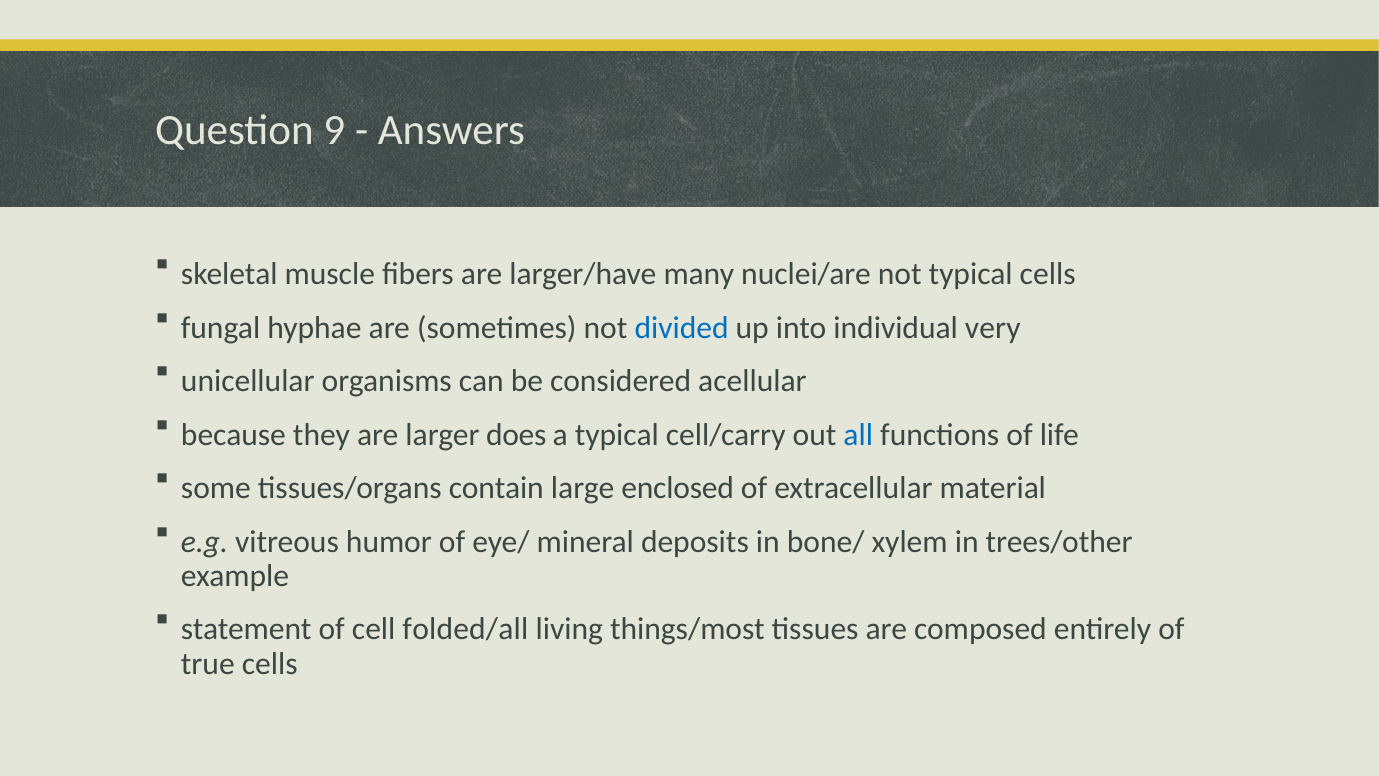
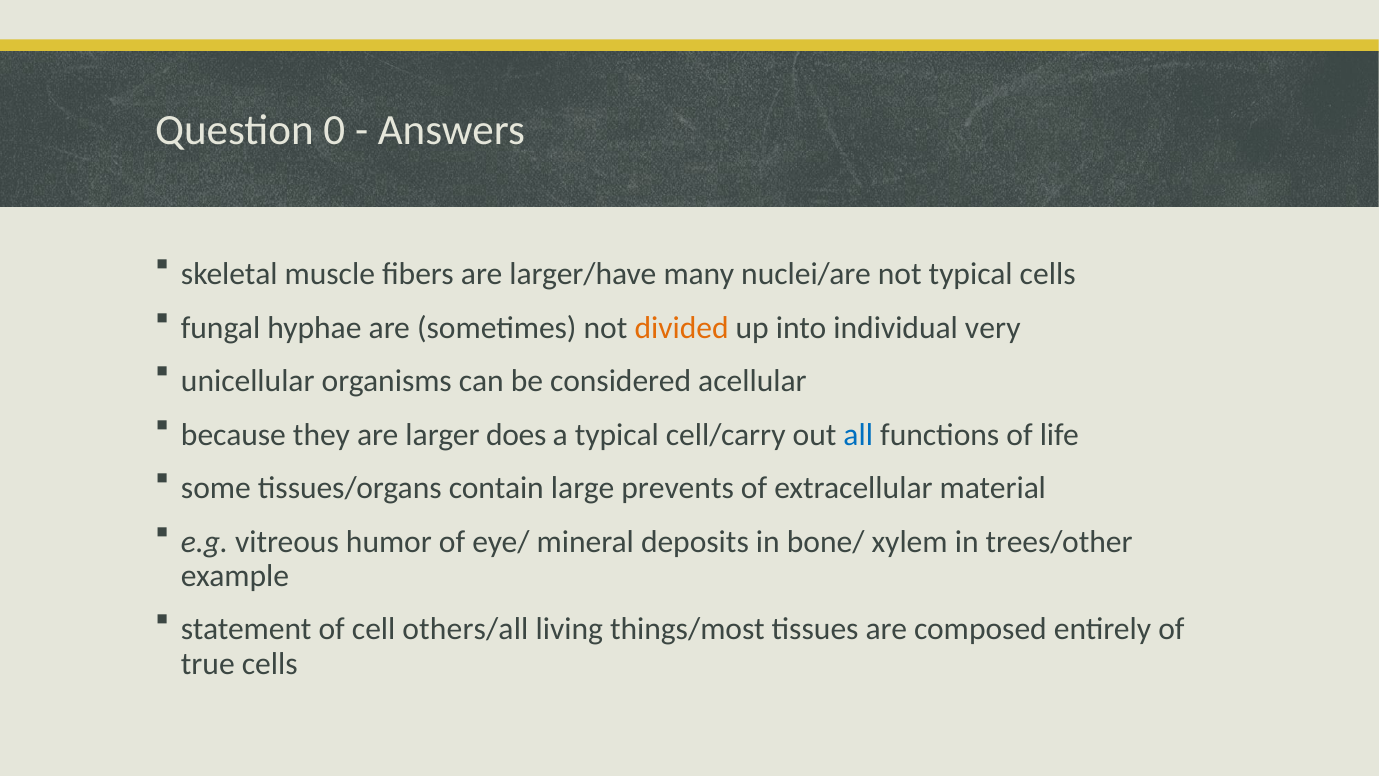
9: 9 -> 0
divided colour: blue -> orange
enclosed: enclosed -> prevents
folded/all: folded/all -> others/all
